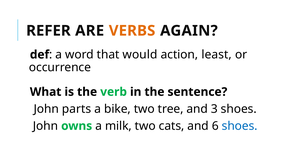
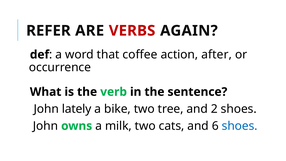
VERBS colour: orange -> red
would: would -> coffee
least: least -> after
parts: parts -> lately
3: 3 -> 2
